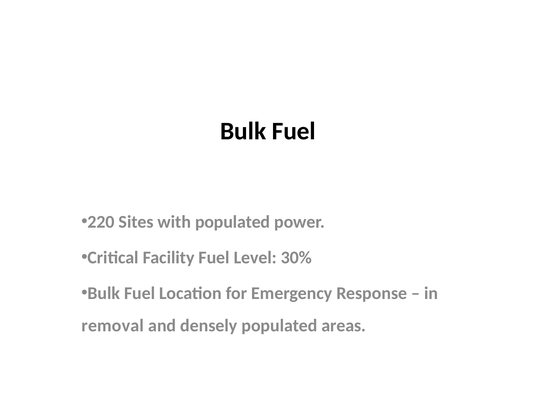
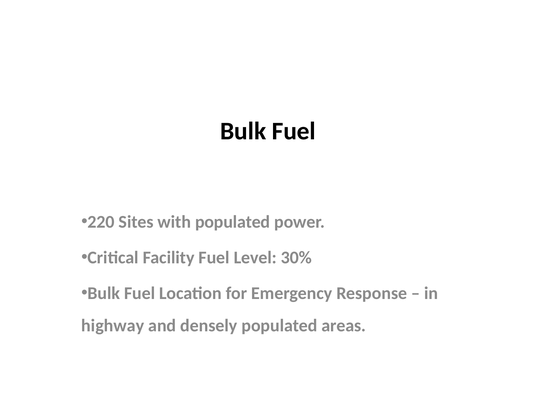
removal: removal -> highway
